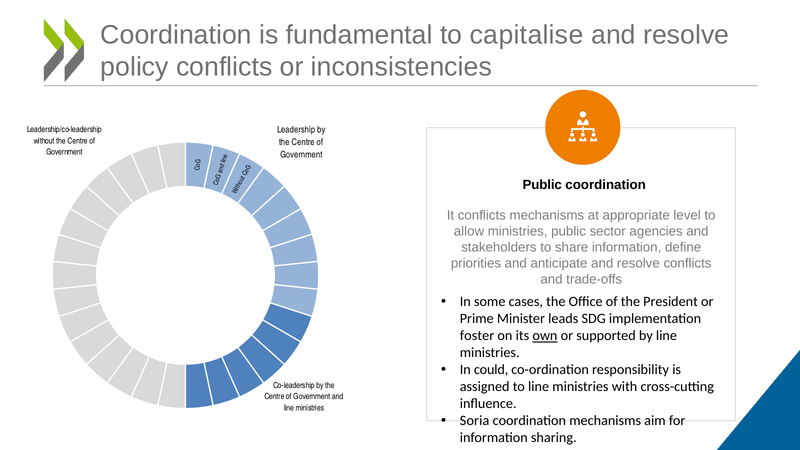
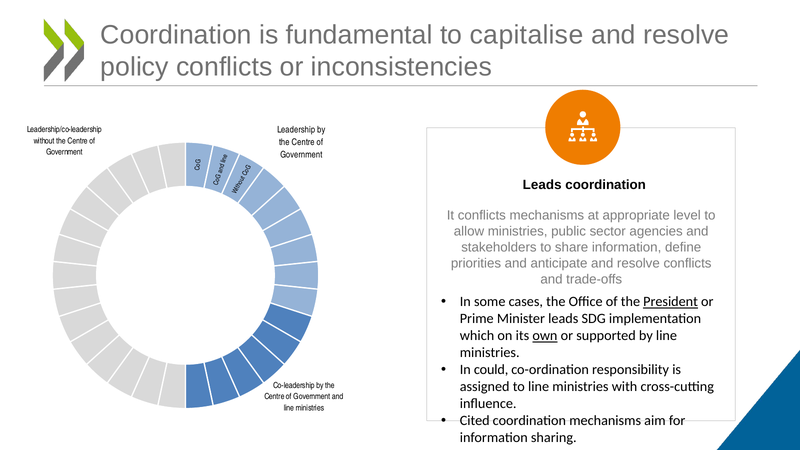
Public at (542, 185): Public -> Leads
President underline: none -> present
foster: foster -> which
Soria at (475, 421): Soria -> Cited
